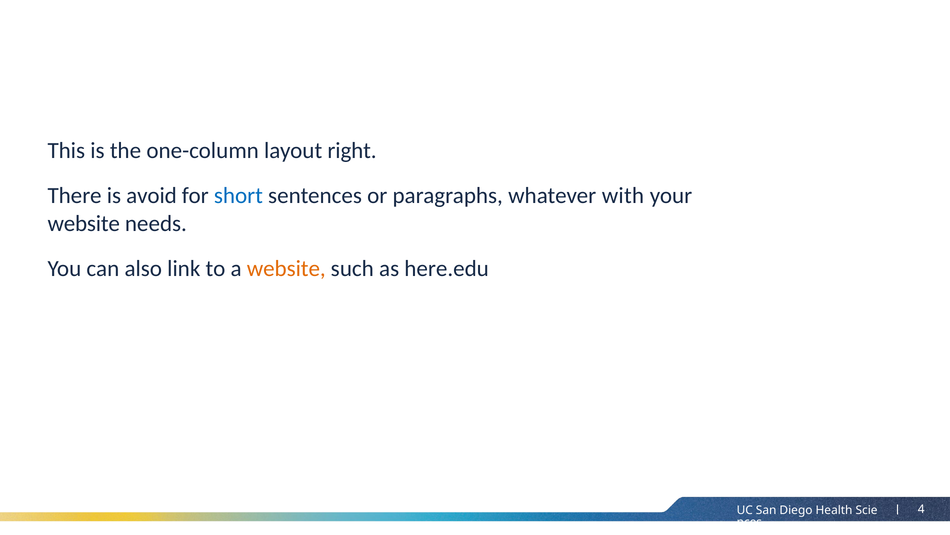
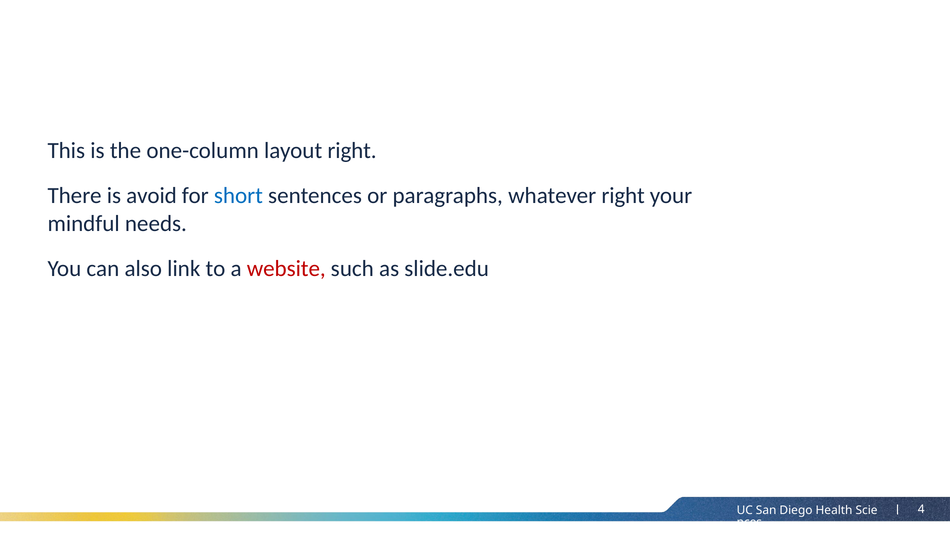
whatever with: with -> right
website at (84, 223): website -> mindful
website at (286, 268) colour: orange -> red
here.edu: here.edu -> slide.edu
